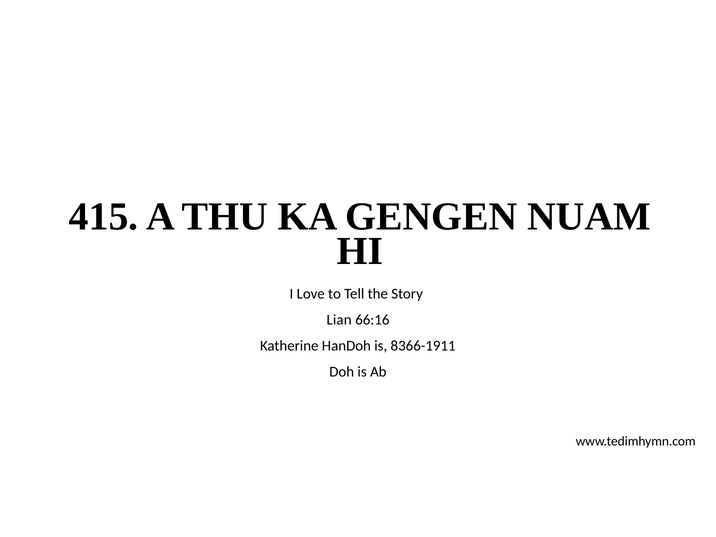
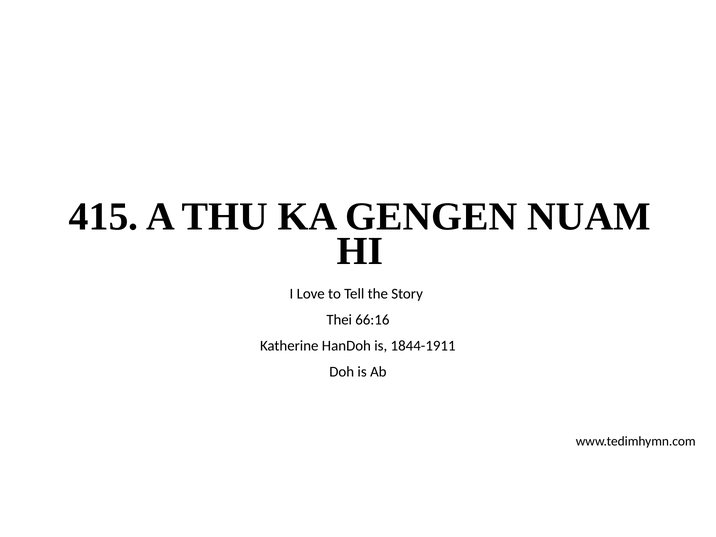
Lian: Lian -> Thei
8366-1911: 8366-1911 -> 1844-1911
